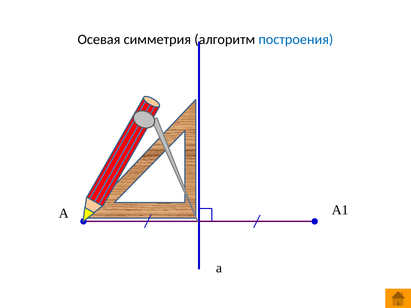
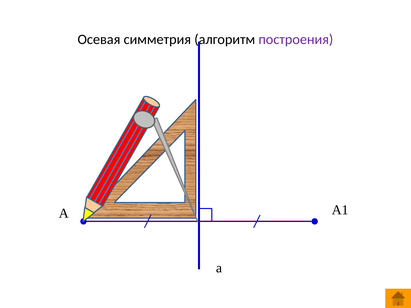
построения colour: blue -> purple
